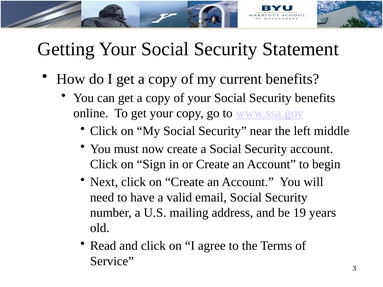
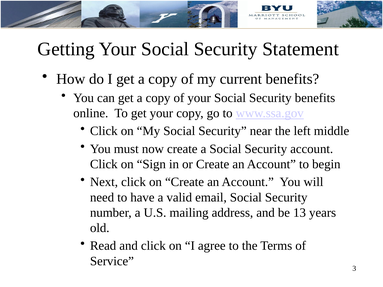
19: 19 -> 13
